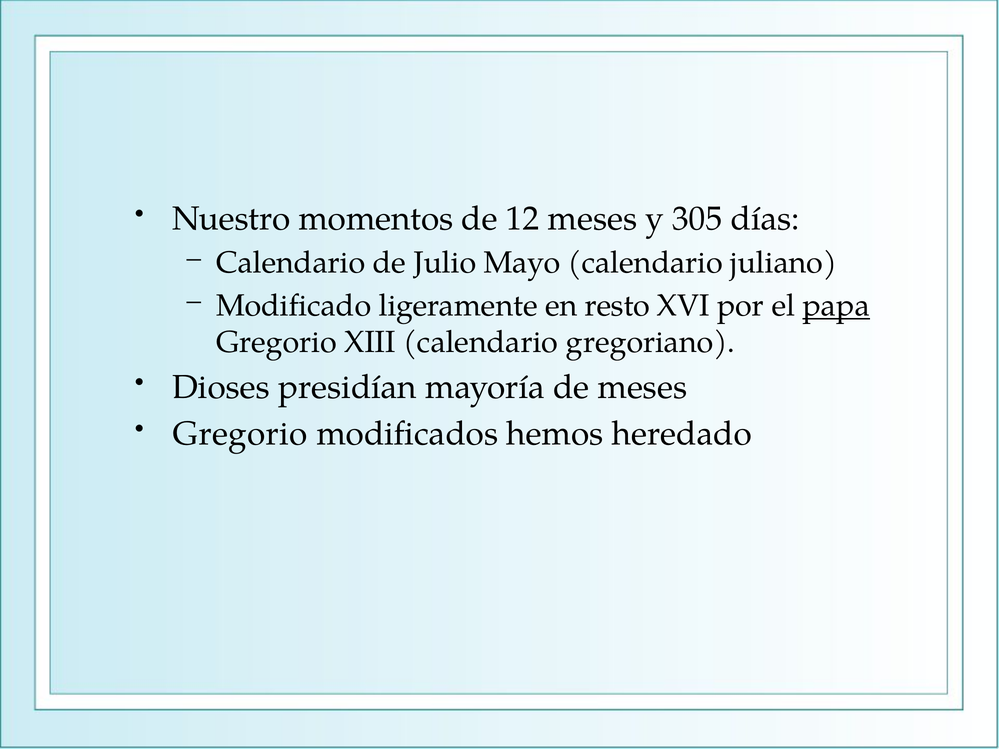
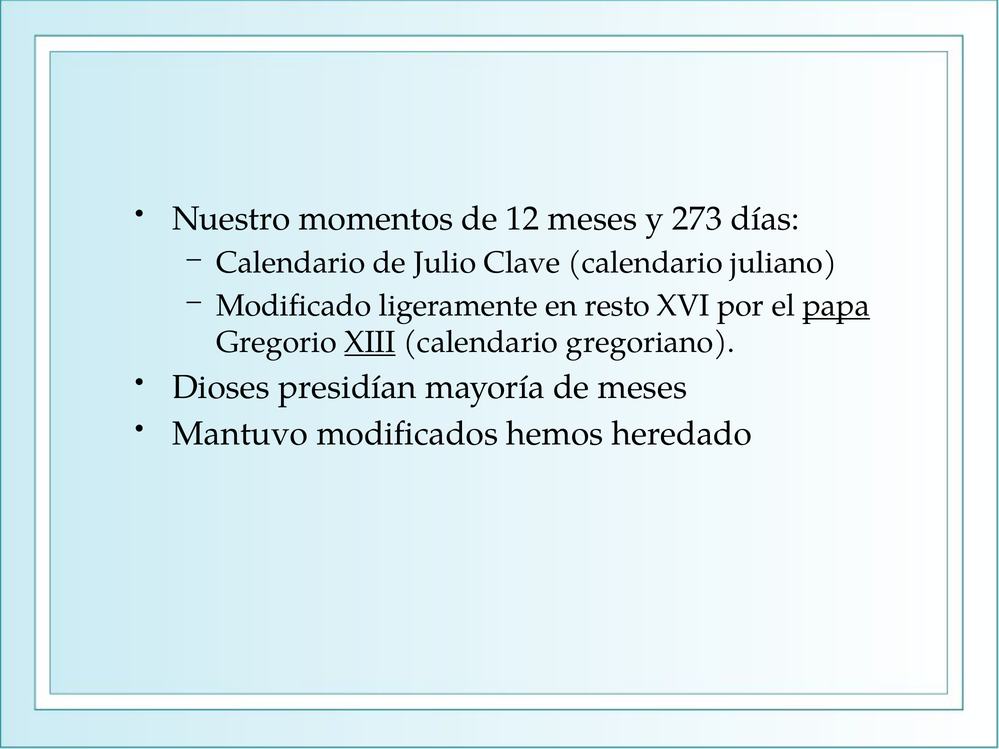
305: 305 -> 273
Mayo: Mayo -> Clave
XIII underline: none -> present
Gregorio at (240, 434): Gregorio -> Mantuvo
